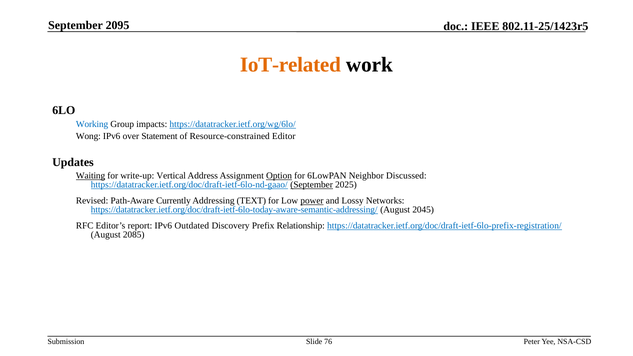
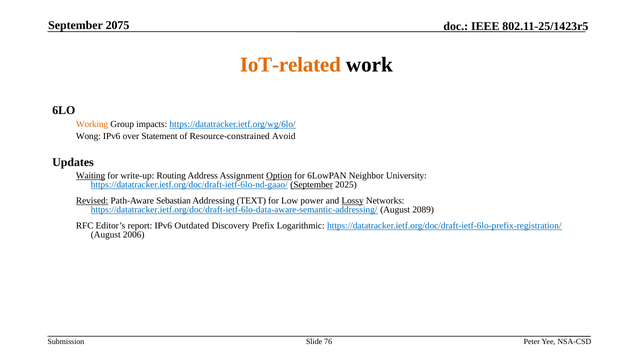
2095: 2095 -> 2075
Working colour: blue -> orange
Editor: Editor -> Avoid
Vertical: Vertical -> Routing
Discussed: Discussed -> University
Revised underline: none -> present
Currently: Currently -> Sebastian
power underline: present -> none
Lossy underline: none -> present
https://datatracker.ietf.org/doc/draft-ietf-6lo-today-aware-semantic-addressing/: https://datatracker.ietf.org/doc/draft-ietf-6lo-today-aware-semantic-addressing/ -> https://datatracker.ietf.org/doc/draft-ietf-6lo-data-aware-semantic-addressing/
2045: 2045 -> 2089
Relationship: Relationship -> Logarithmic
2085: 2085 -> 2006
